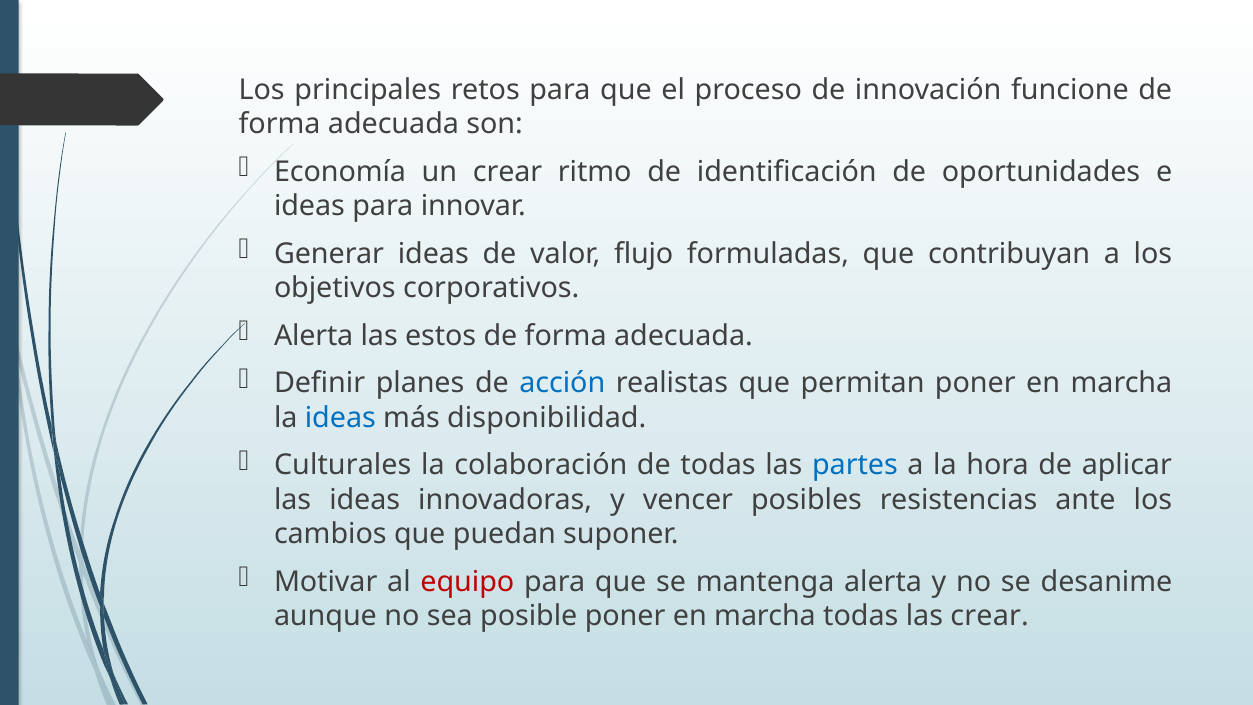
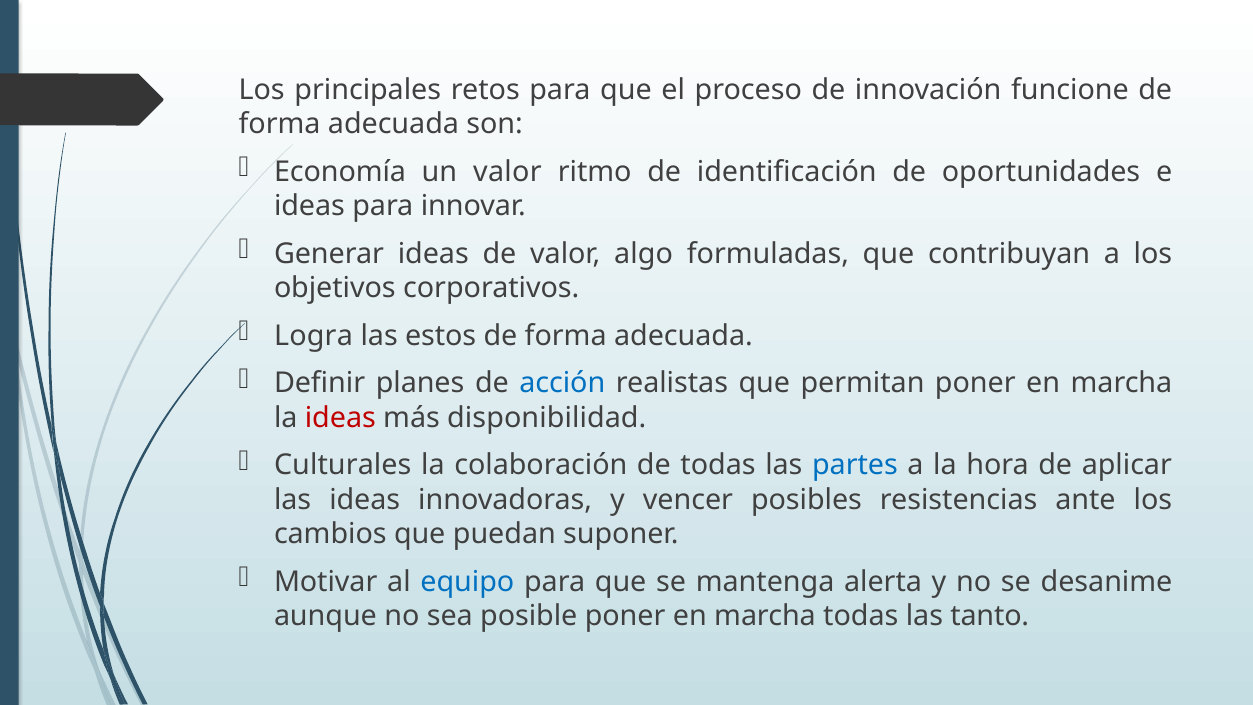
un crear: crear -> valor
flujo: flujo -> algo
Alerta at (314, 336): Alerta -> Logra
ideas at (340, 418) colour: blue -> red
equipo colour: red -> blue
las crear: crear -> tanto
